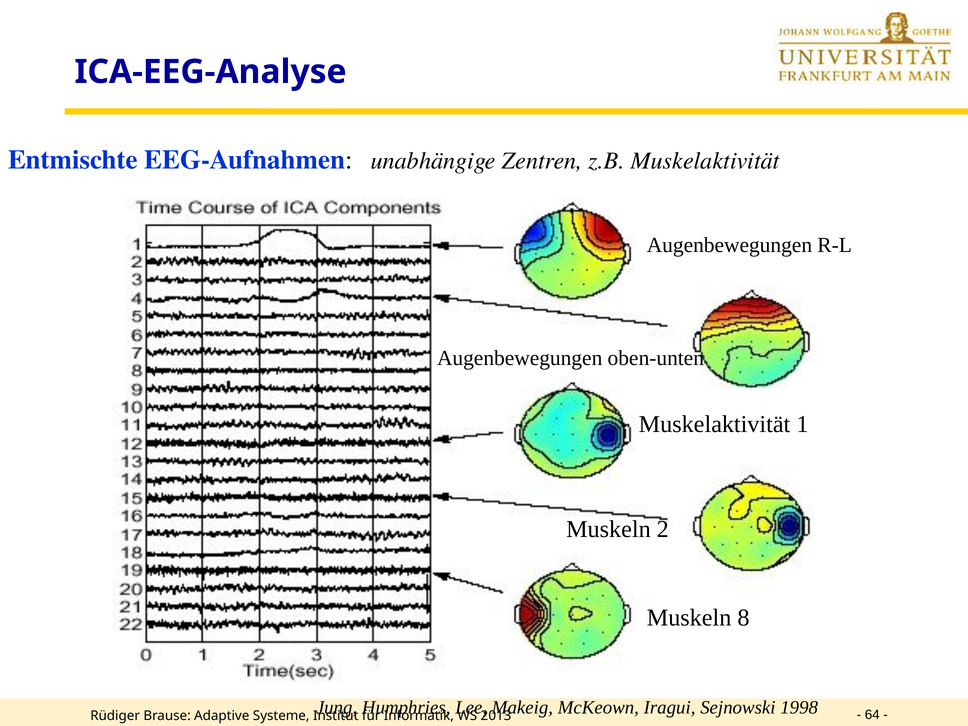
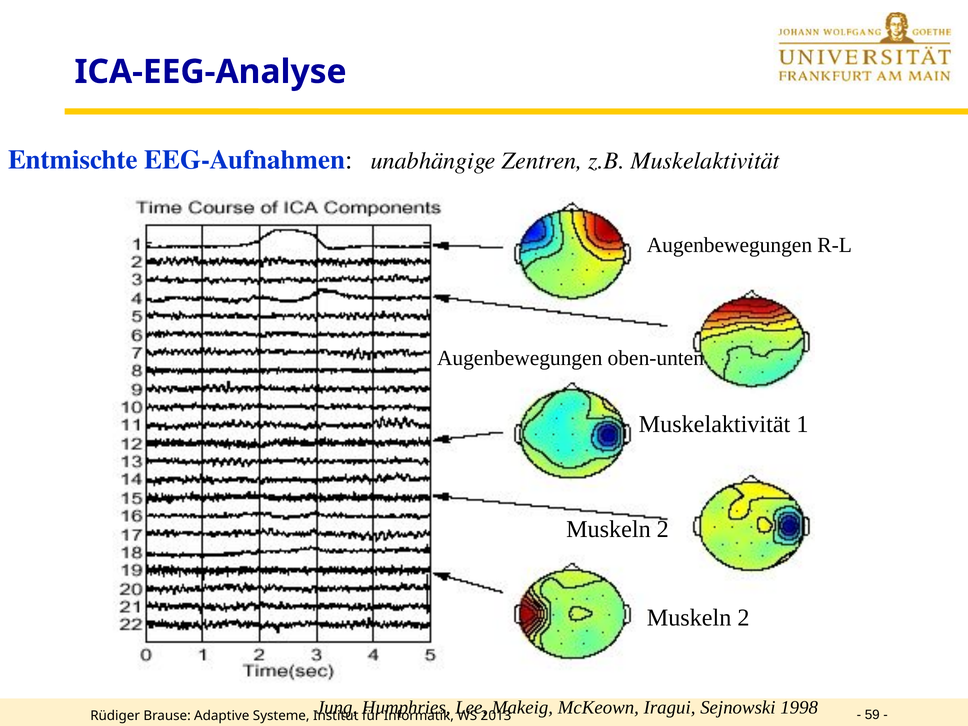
8 at (743, 618): 8 -> 2
64: 64 -> 59
